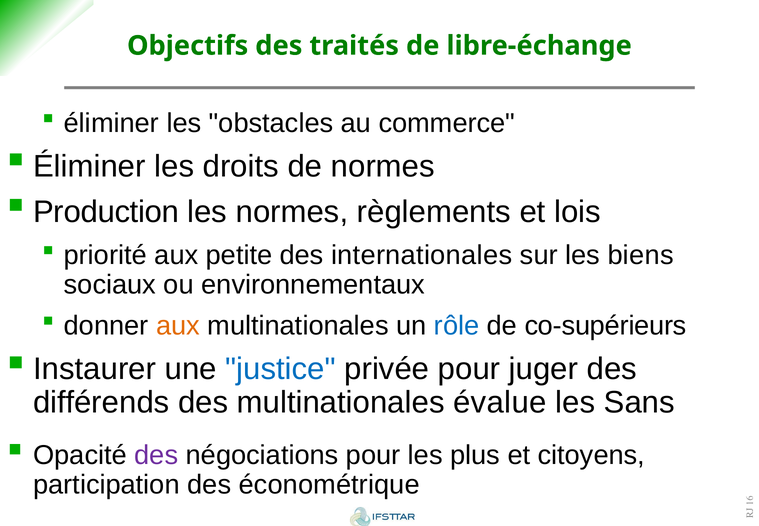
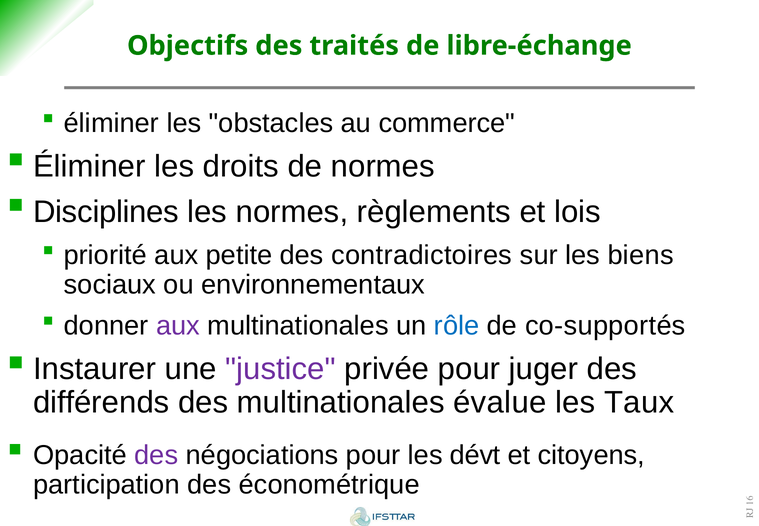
Production: Production -> Disciplines
internationales: internationales -> contradictoires
aux at (178, 325) colour: orange -> purple
co-supérieurs: co-supérieurs -> co-supportés
justice colour: blue -> purple
Sans: Sans -> Taux
plus: plus -> dévt
